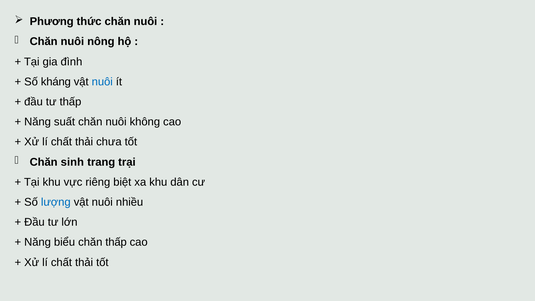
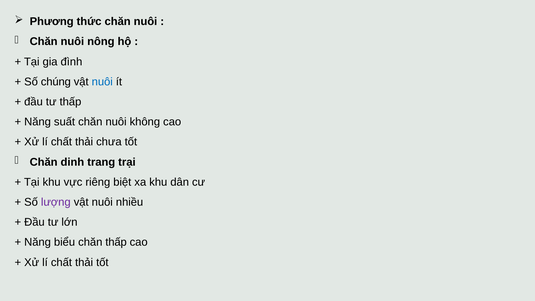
kháng: kháng -> chúng
sinh: sinh -> dinh
lượng colour: blue -> purple
